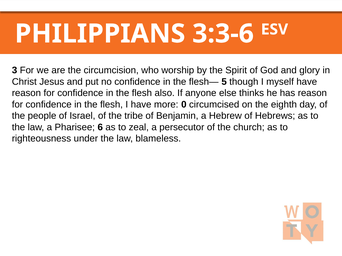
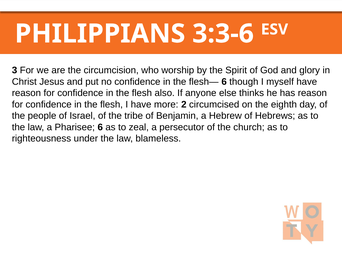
flesh— 5: 5 -> 6
0: 0 -> 2
